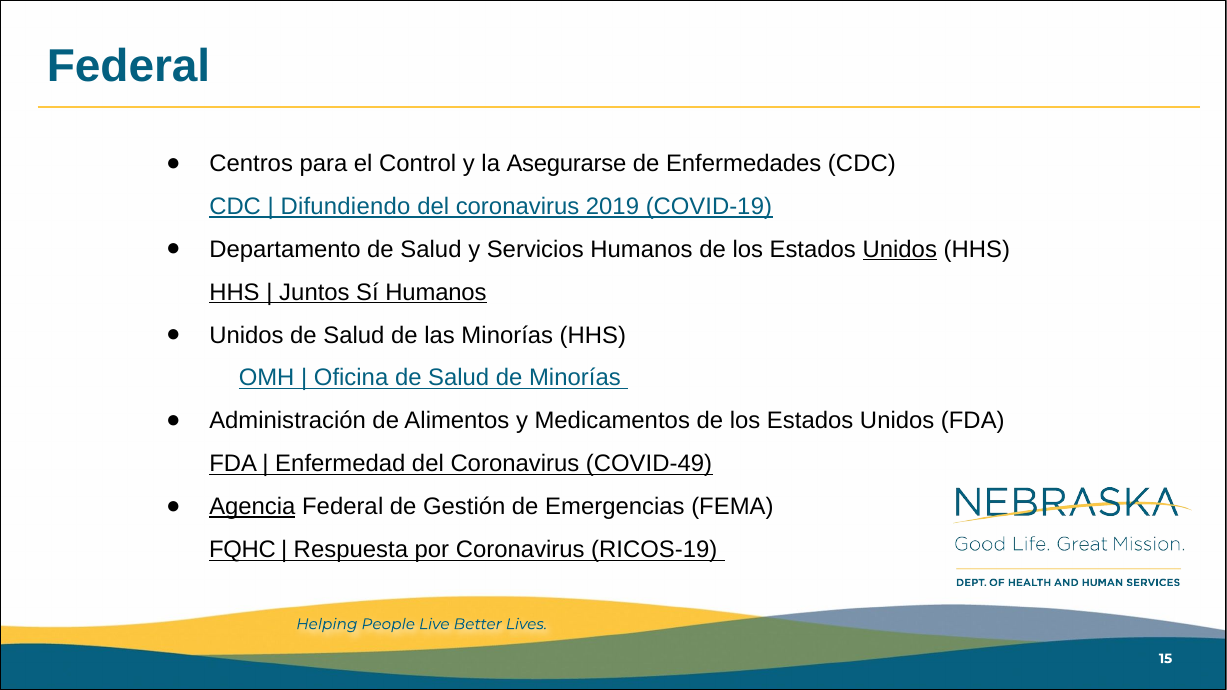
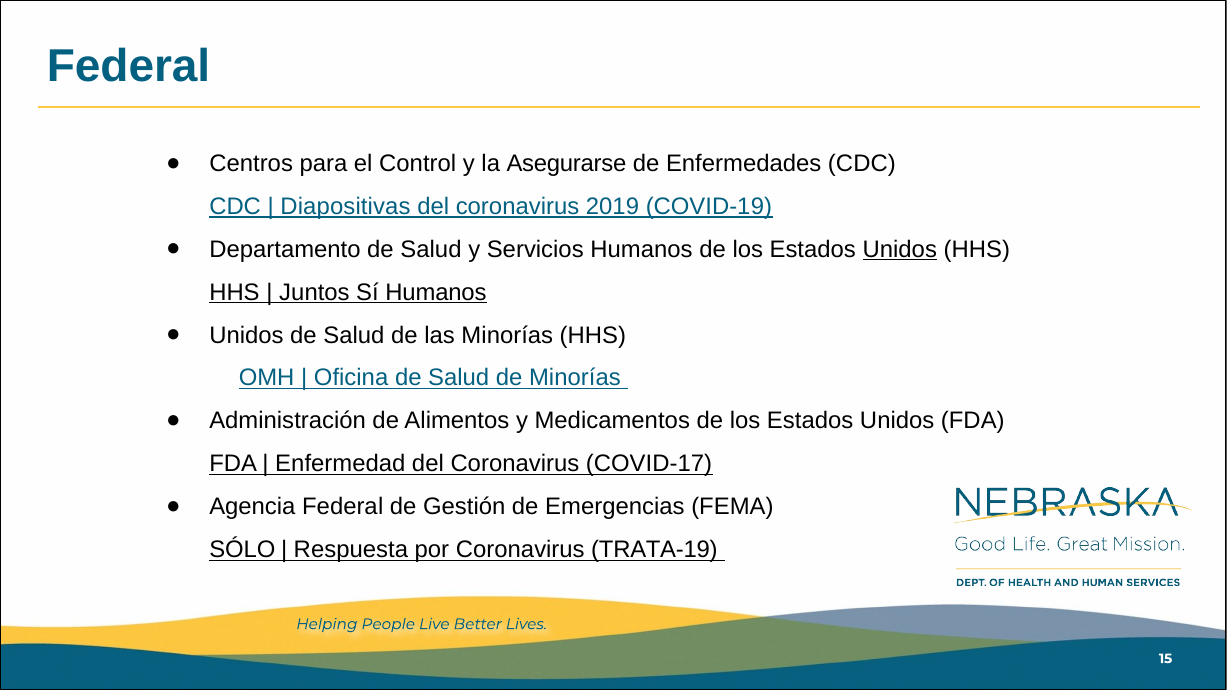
Difundiendo: Difundiendo -> Diapositivas
COVID-49: COVID-49 -> COVID-17
Agencia underline: present -> none
FQHC: FQHC -> SÓLO
RICOS-19: RICOS-19 -> TRATA-19
